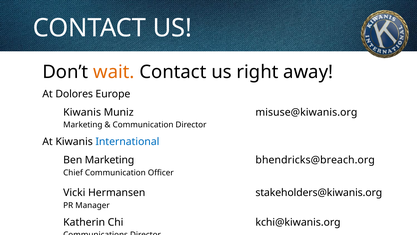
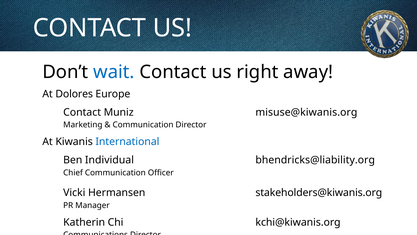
wait colour: orange -> blue
Kiwanis at (82, 112): Kiwanis -> Contact
Ben Marketing: Marketing -> Individual
bhendricks@breach.org: bhendricks@breach.org -> bhendricks@liability.org
